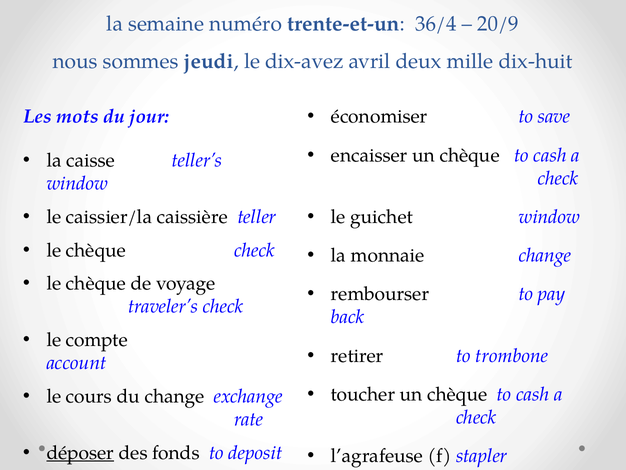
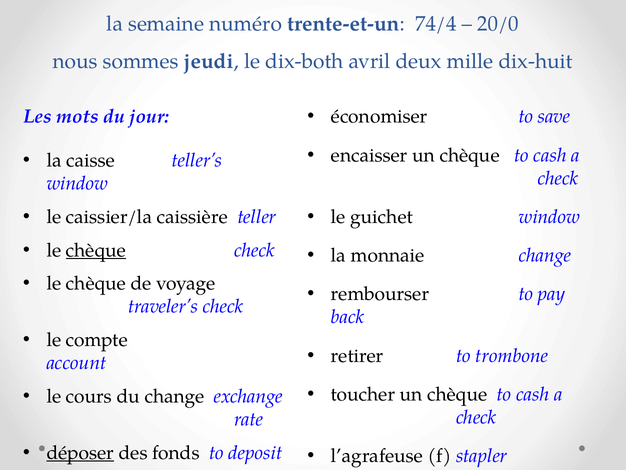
36/4: 36/4 -> 74/4
20/9: 20/9 -> 20/0
dix-avez: dix-avez -> dix-both
chèque at (96, 250) underline: none -> present
